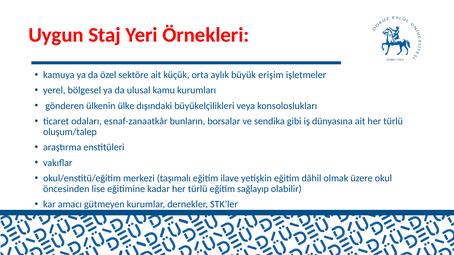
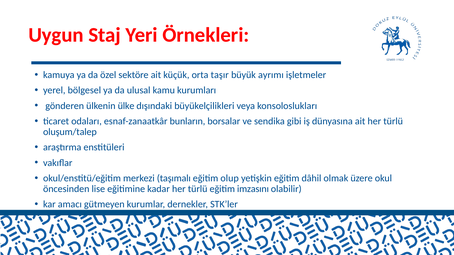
aylık: aylık -> taşır
erişim: erişim -> ayrımı
ilave: ilave -> olup
sağlayıp: sağlayıp -> imzasını
